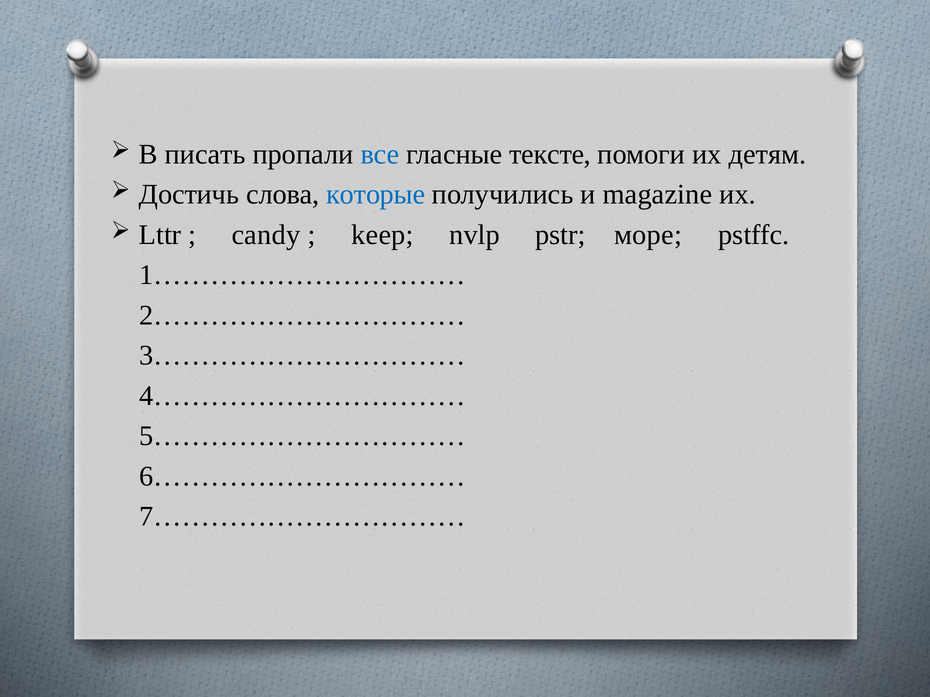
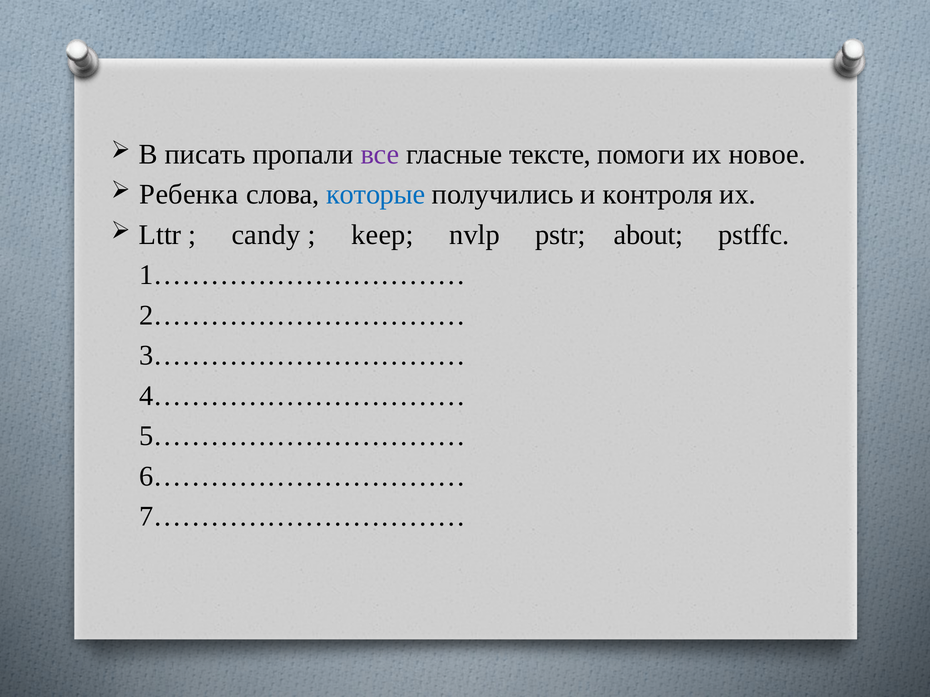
все colour: blue -> purple
детям: детям -> новое
Достичь: Достичь -> Ребенка
magazine: magazine -> контроля
море: море -> about
